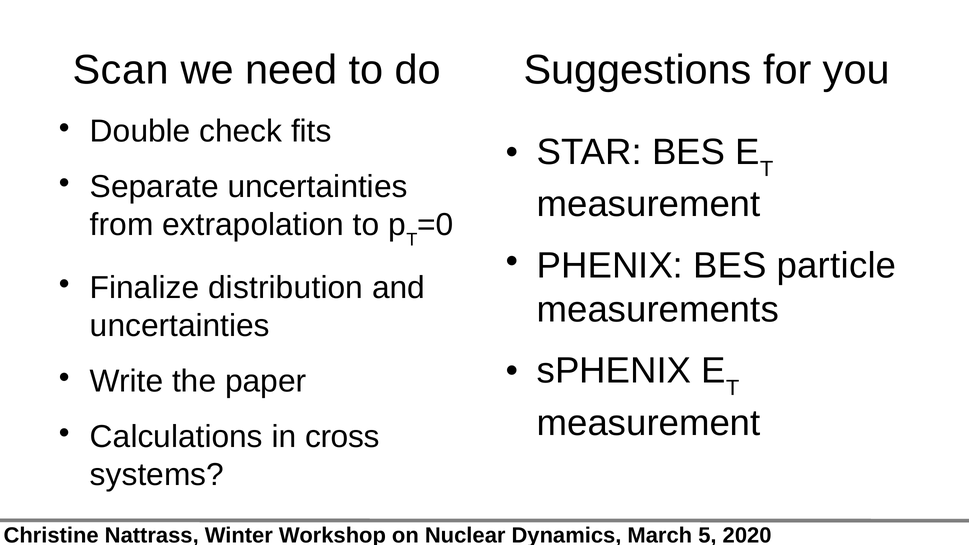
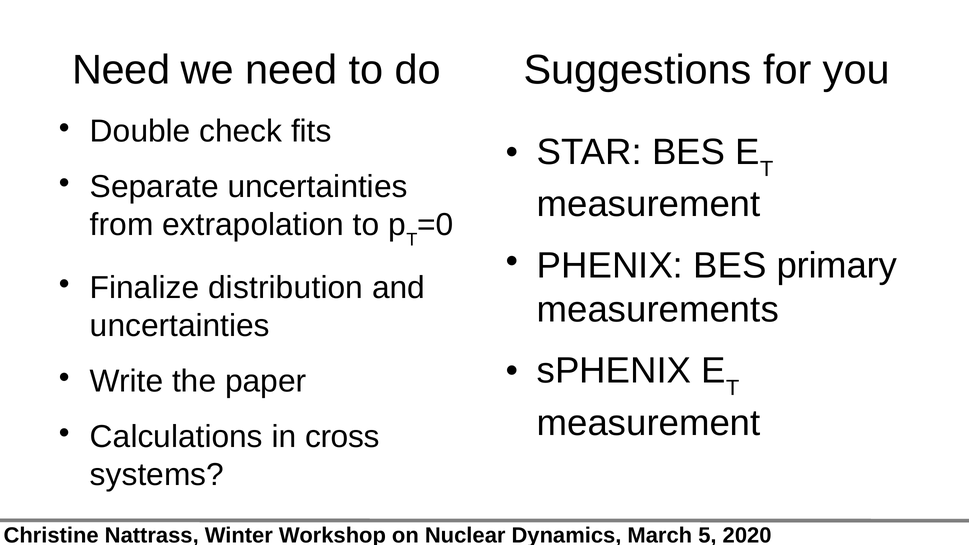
Scan at (121, 70): Scan -> Need
particle: particle -> primary
